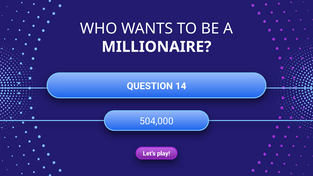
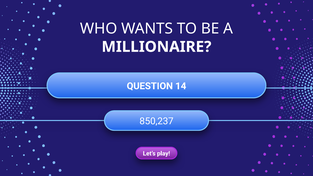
504,000: 504,000 -> 850,237
